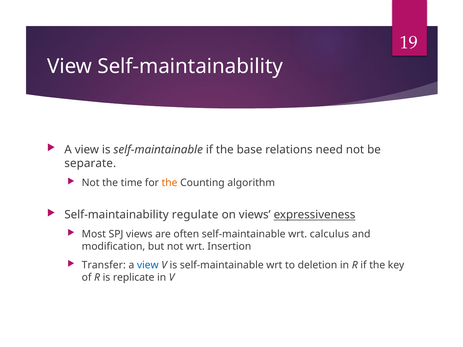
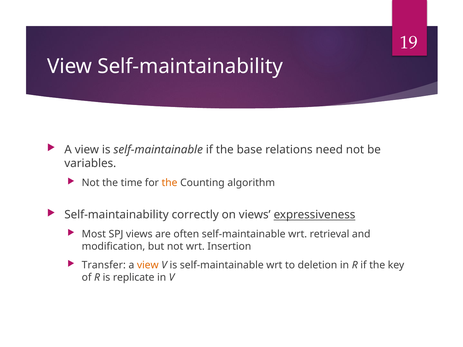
separate: separate -> variables
regulate: regulate -> correctly
calculus: calculus -> retrieval
view at (148, 265) colour: blue -> orange
